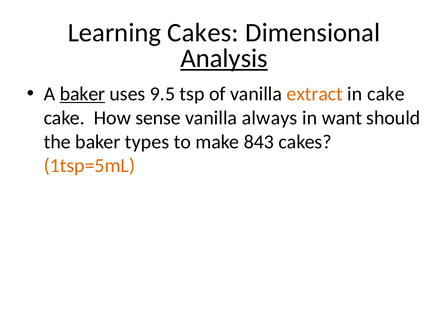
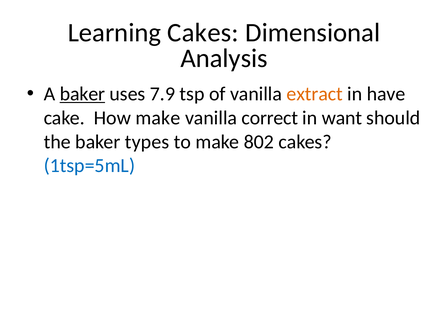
Analysis underline: present -> none
9.5: 9.5 -> 7.9
in cake: cake -> have
How sense: sense -> make
always: always -> correct
843: 843 -> 802
1tsp=5mL colour: orange -> blue
